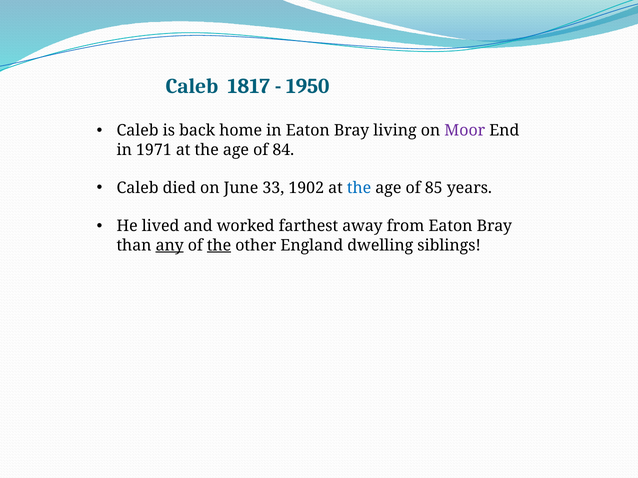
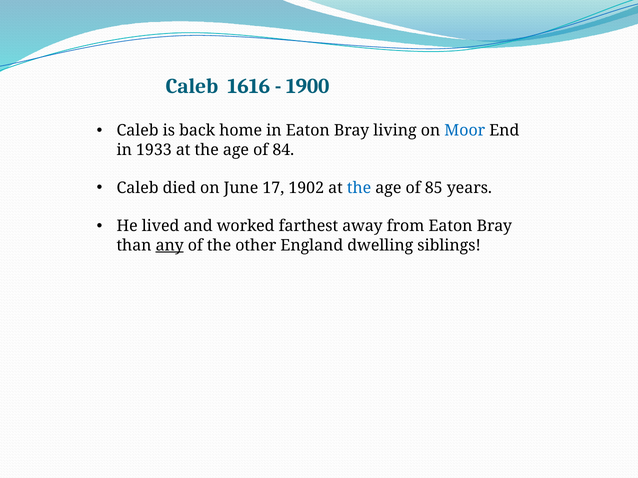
1817: 1817 -> 1616
1950: 1950 -> 1900
Moor colour: purple -> blue
1971: 1971 -> 1933
33: 33 -> 17
the at (219, 246) underline: present -> none
